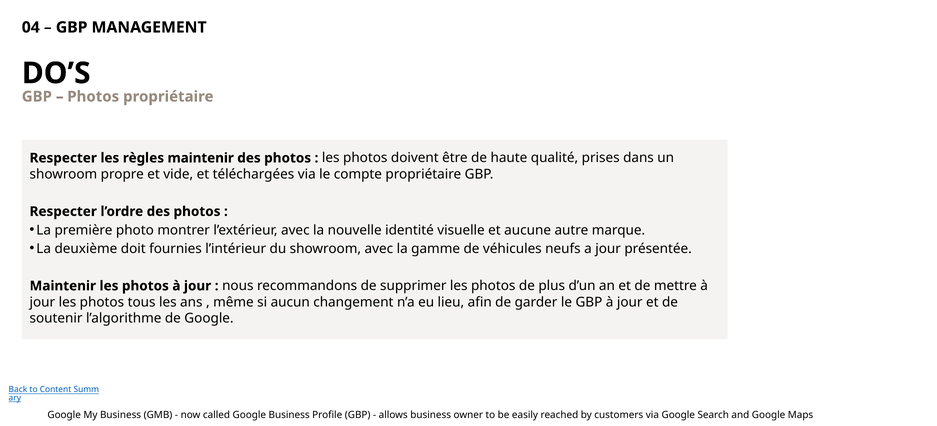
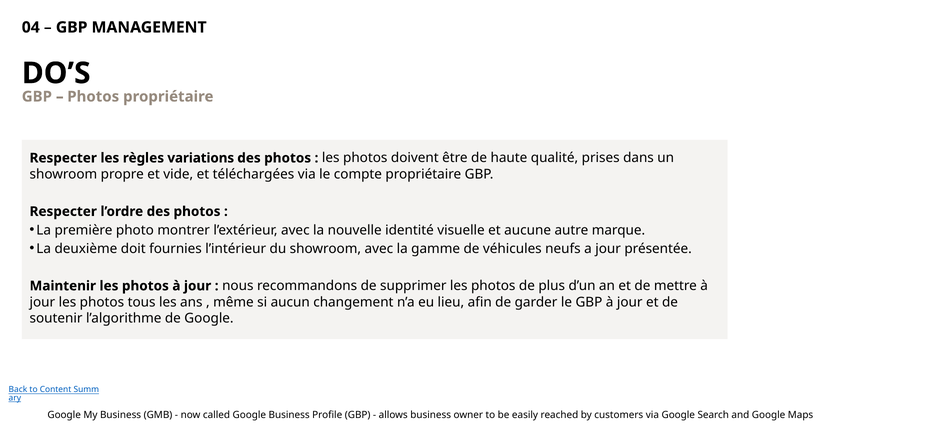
règles maintenir: maintenir -> variations
